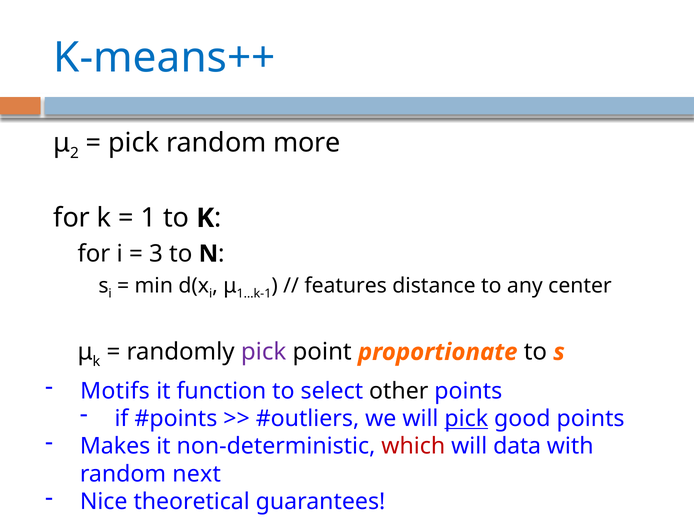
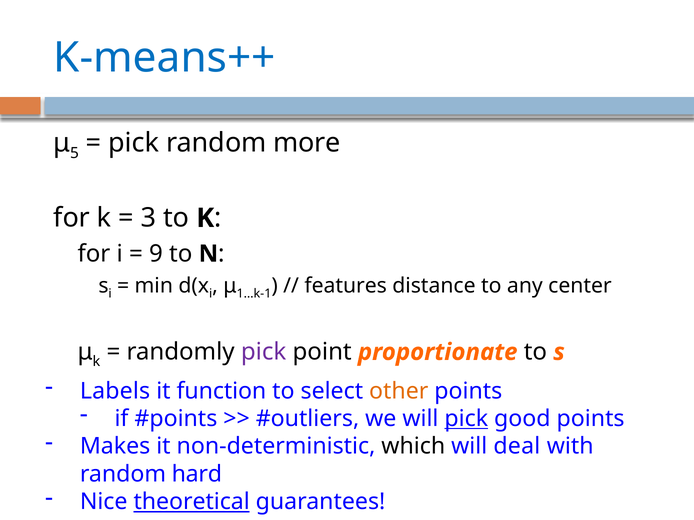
2: 2 -> 5
1: 1 -> 3
3: 3 -> 9
Motifs: Motifs -> Labels
other colour: black -> orange
which colour: red -> black
data: data -> deal
next: next -> hard
theoretical underline: none -> present
